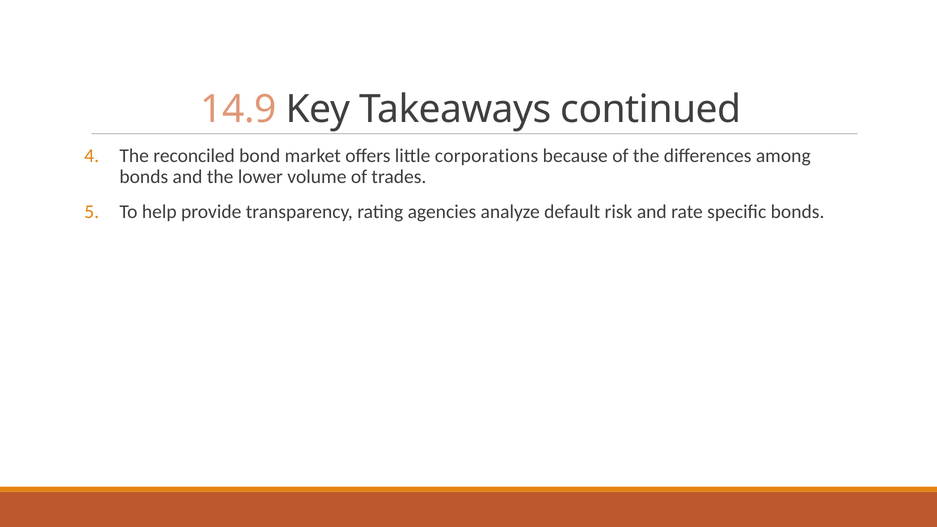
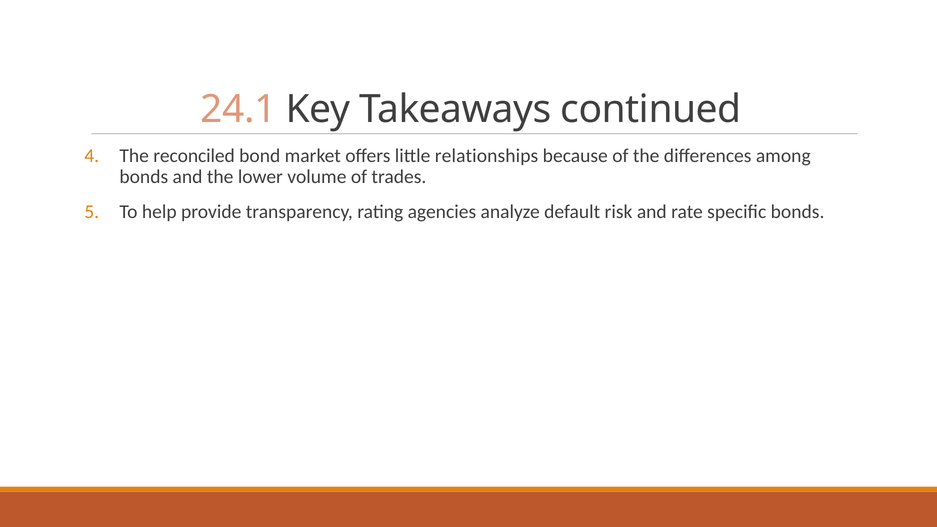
14.9: 14.9 -> 24.1
corporations: corporations -> relationships
